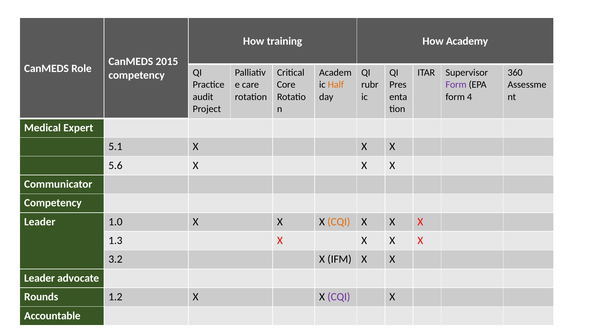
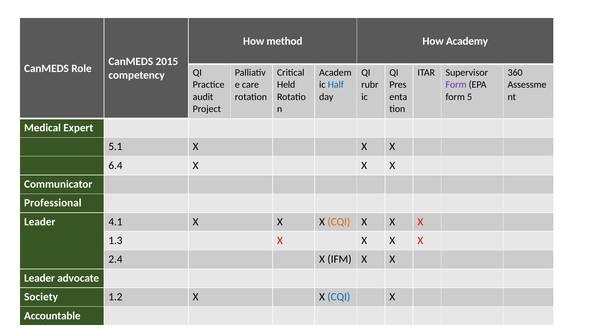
training: training -> method
Core: Core -> Held
Half colour: orange -> blue
4: 4 -> 5
5.6: 5.6 -> 6.4
Competency at (53, 203): Competency -> Professional
1.0: 1.0 -> 4.1
3.2: 3.2 -> 2.4
Rounds: Rounds -> Society
CQI at (339, 297) colour: purple -> blue
